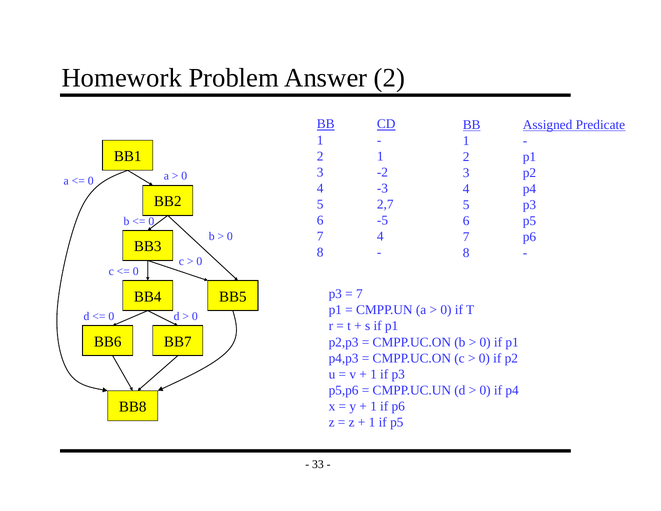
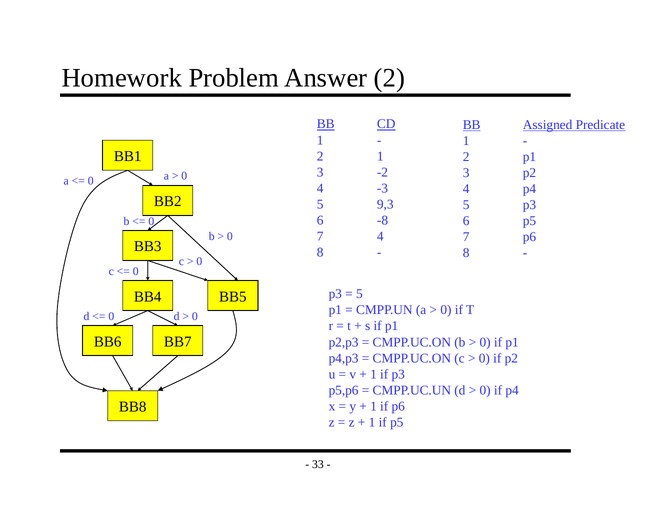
2,7: 2,7 -> 9,3
-5: -5 -> -8
7 at (359, 294): 7 -> 5
